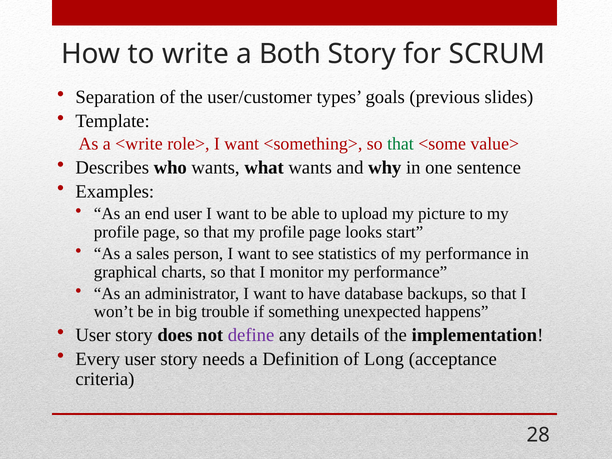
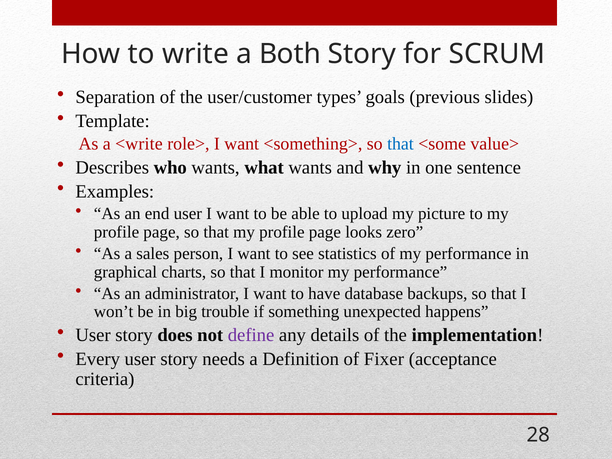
that at (400, 144) colour: green -> blue
start: start -> zero
Long: Long -> Fixer
